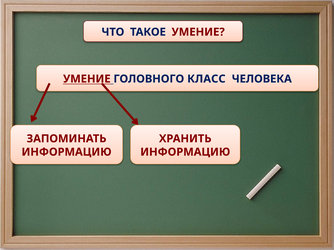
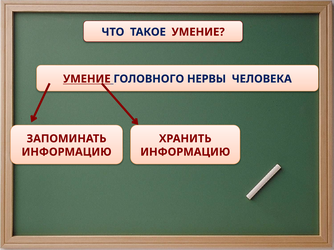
КЛАСС: КЛАСС -> НЕРВЫ
